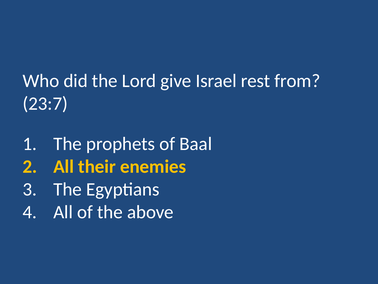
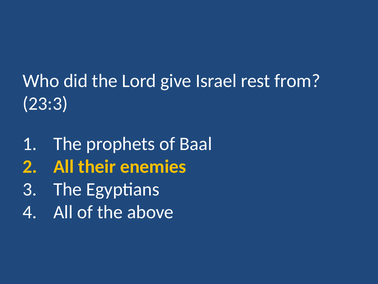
23:7: 23:7 -> 23:3
